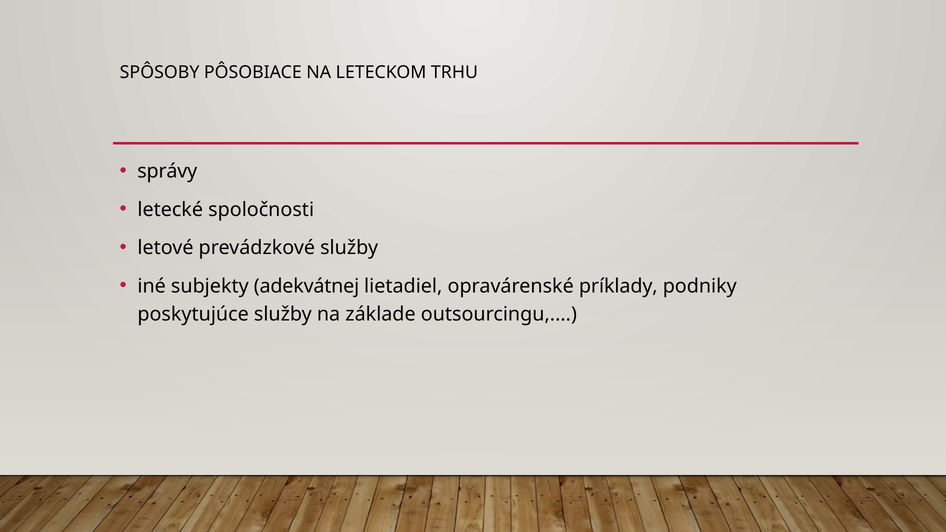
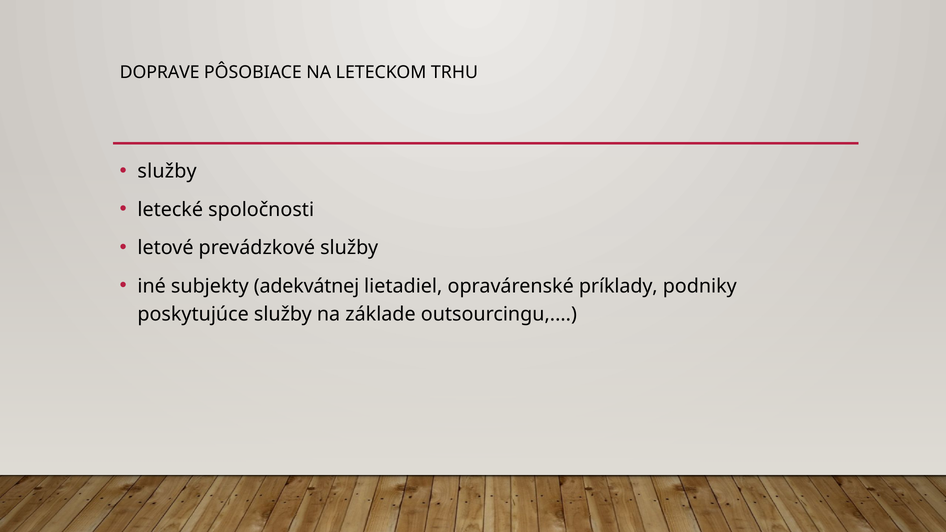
SPÔSOBY: SPÔSOBY -> DOPRAVE
správy at (167, 171): správy -> služby
